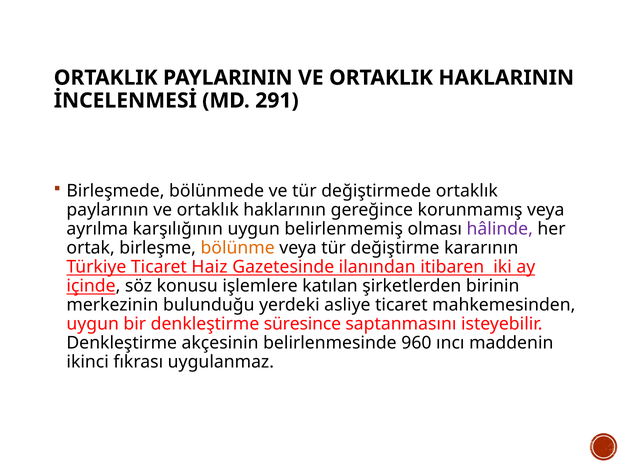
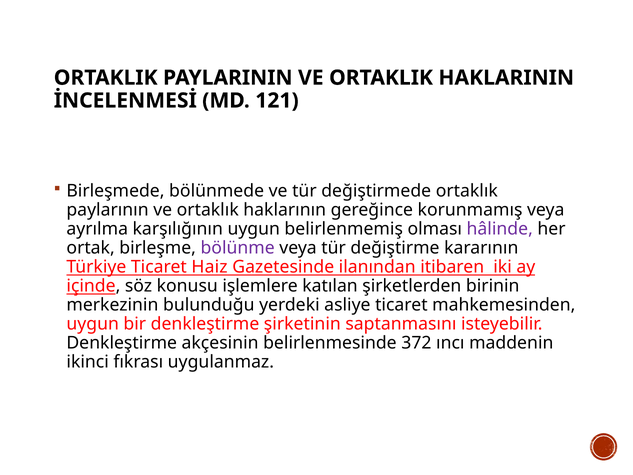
291: 291 -> 121
bölünme colour: orange -> purple
süresince: süresince -> şirketinin
960: 960 -> 372
